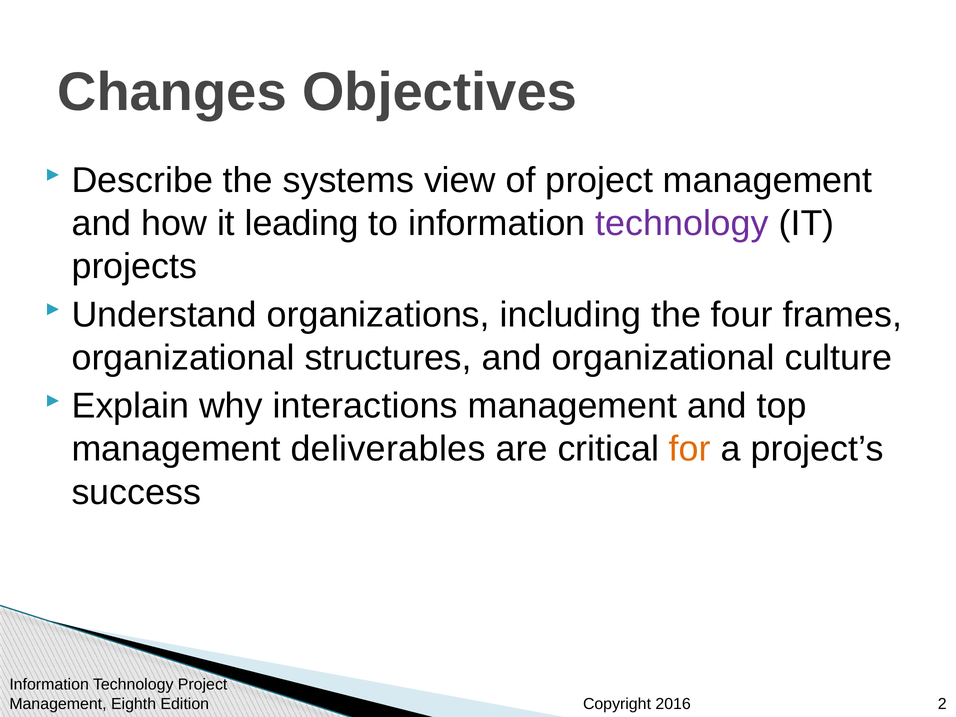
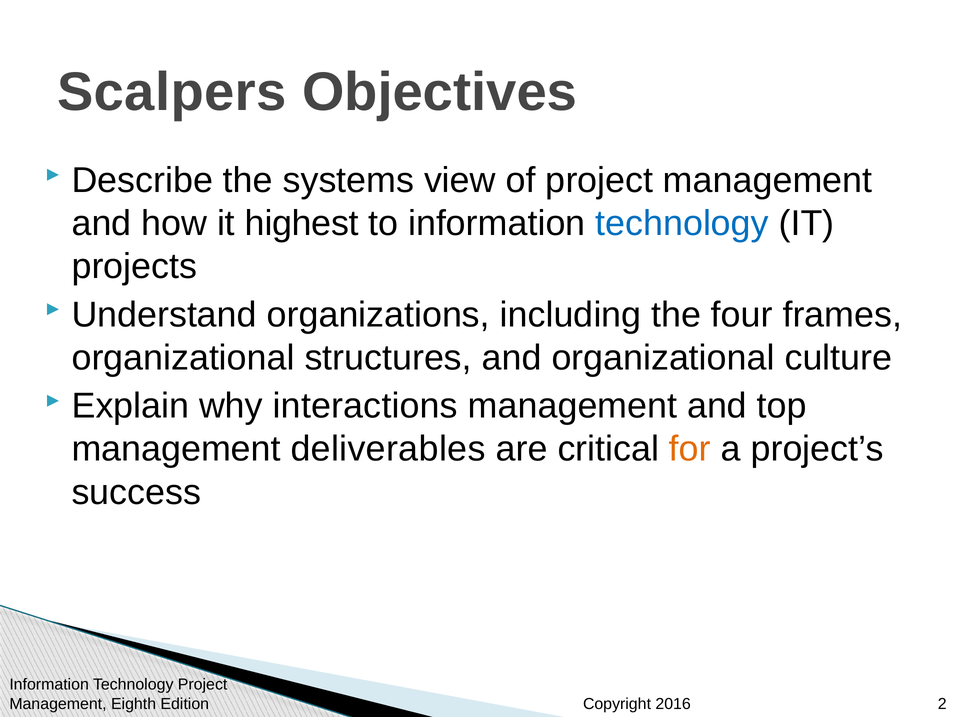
Changes: Changes -> Scalpers
leading: leading -> highest
technology at (682, 223) colour: purple -> blue
